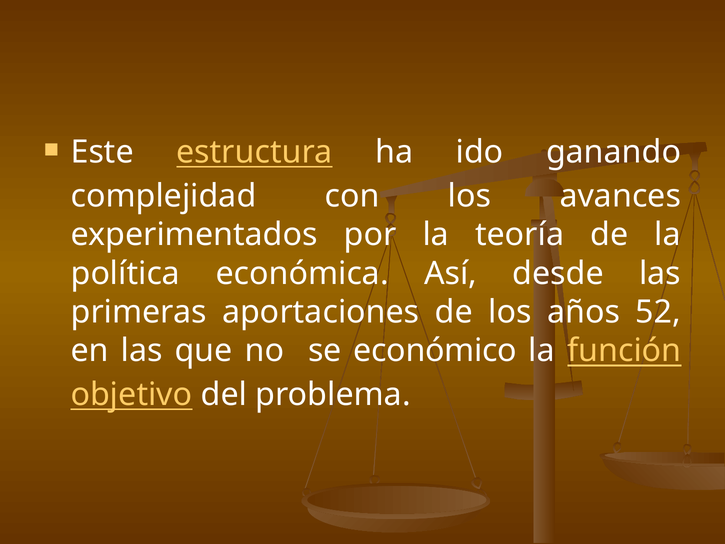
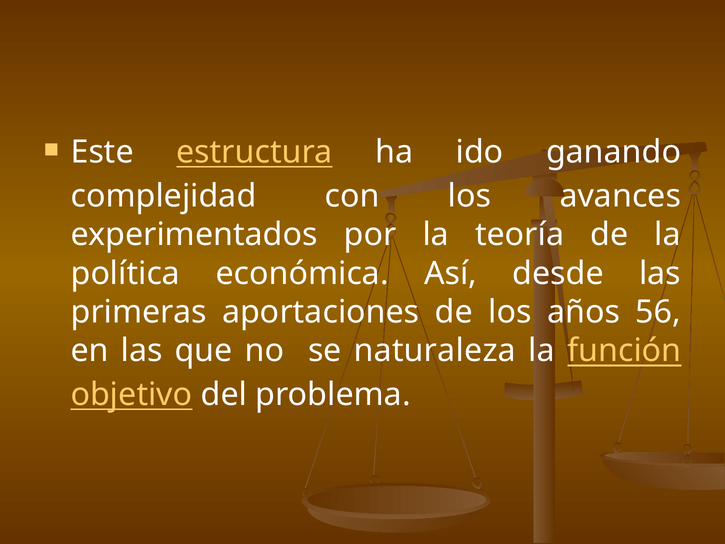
52: 52 -> 56
económico: económico -> naturaleza
